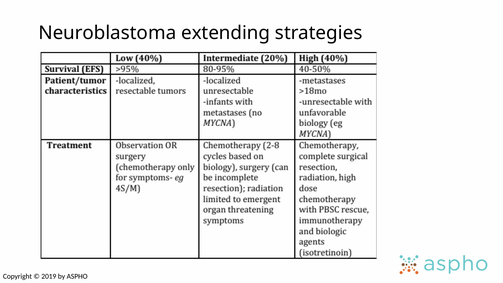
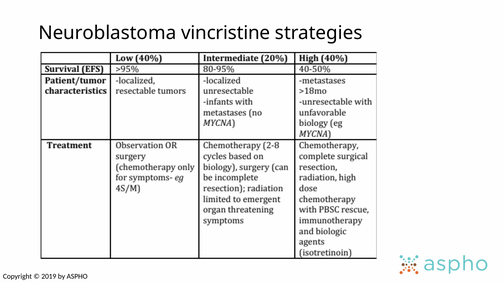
extending: extending -> vincristine
